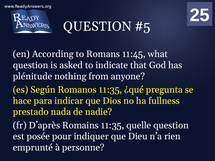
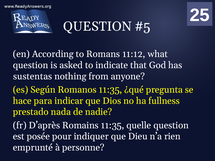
11:45: 11:45 -> 11:12
plénitude: plénitude -> sustentas
